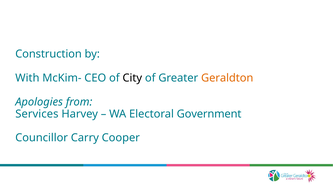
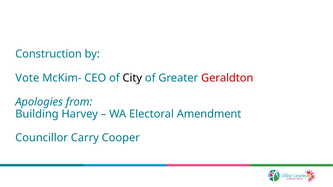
With: With -> Vote
Geraldton colour: orange -> red
Services: Services -> Building
Government: Government -> Amendment
